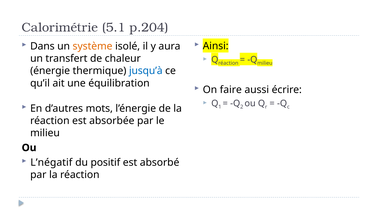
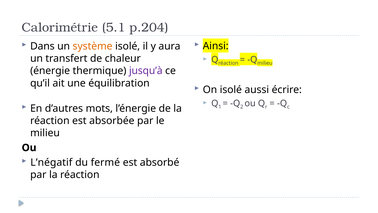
jusqu’à colour: blue -> purple
On faire: faire -> isolé
positif: positif -> fermé
